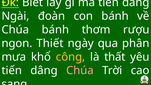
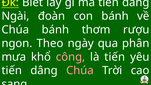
Thiết: Thiết -> Theo
công colour: yellow -> pink
là thất: thất -> tiến
